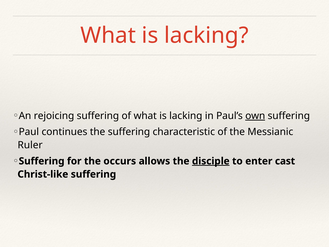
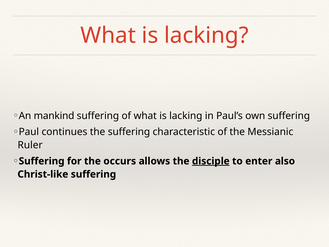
rejoicing: rejoicing -> mankind
own underline: present -> none
cast: cast -> also
